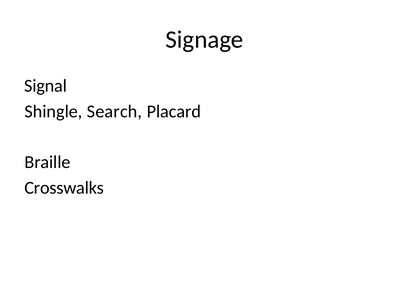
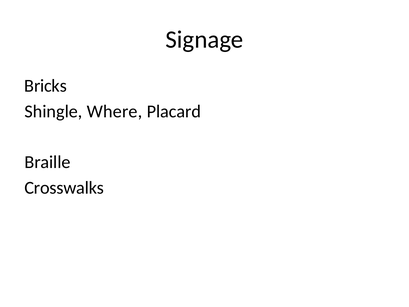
Signal: Signal -> Bricks
Search: Search -> Where
